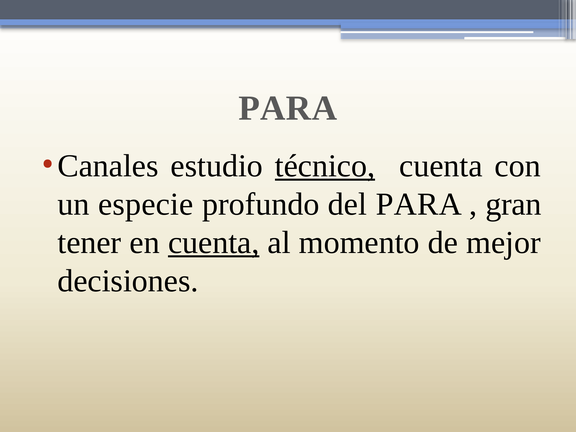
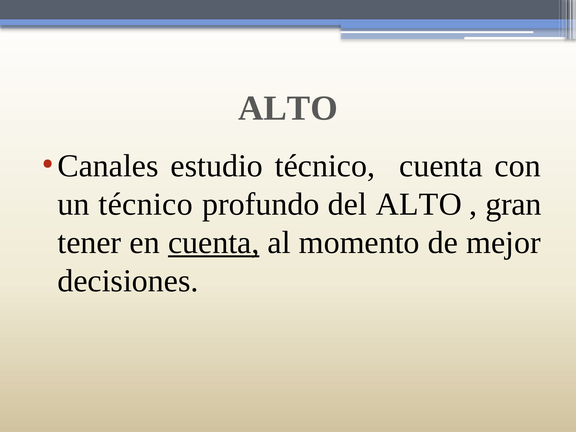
PARA at (288, 108): PARA -> ALTO
técnico at (325, 166) underline: present -> none
un especie: especie -> técnico
del PARA: PARA -> ALTO
